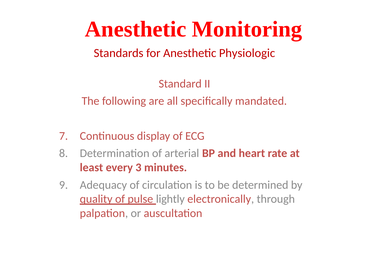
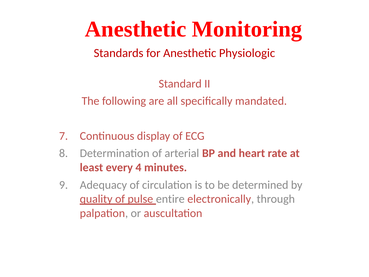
3: 3 -> 4
lightly: lightly -> entire
